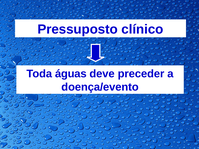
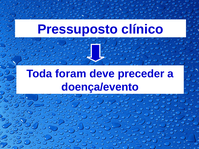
águas: águas -> foram
